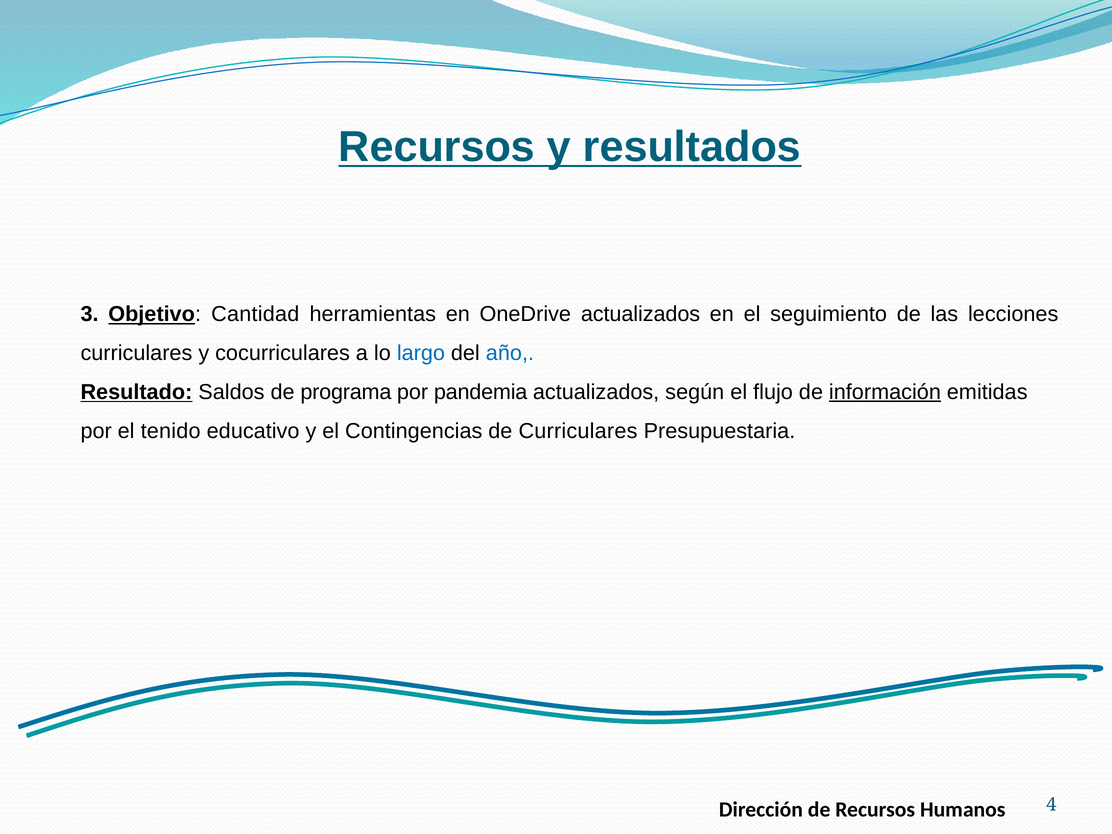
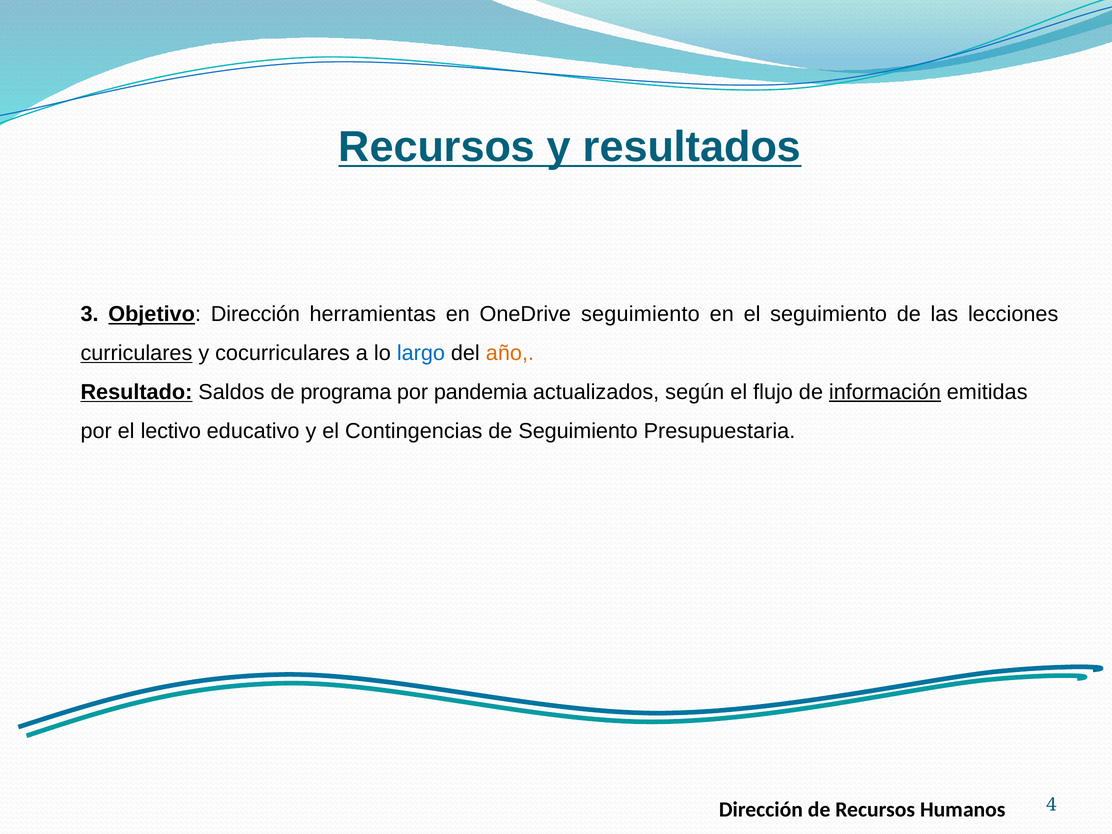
Objetivo Cantidad: Cantidad -> Dirección
OneDrive actualizados: actualizados -> seguimiento
curriculares at (136, 353) underline: none -> present
año colour: blue -> orange
tenido: tenido -> lectivo
de Curriculares: Curriculares -> Seguimiento
